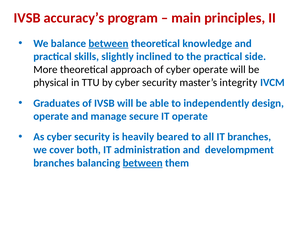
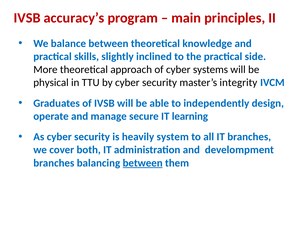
between at (108, 44) underline: present -> none
cyber operate: operate -> systems
IT operate: operate -> learning
beared: beared -> system
